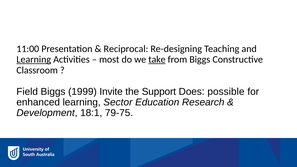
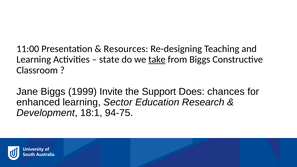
Reciprocal: Reciprocal -> Resources
Learning at (34, 60) underline: present -> none
most: most -> state
Field: Field -> Jane
possible: possible -> chances
79-75: 79-75 -> 94-75
